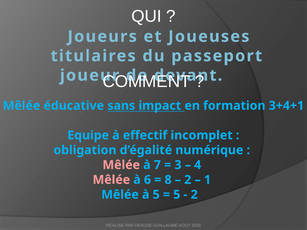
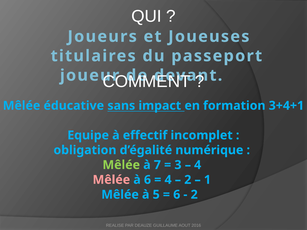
Mêlée at (121, 165) colour: pink -> light green
8 at (168, 180): 8 -> 4
5 at (177, 195): 5 -> 6
